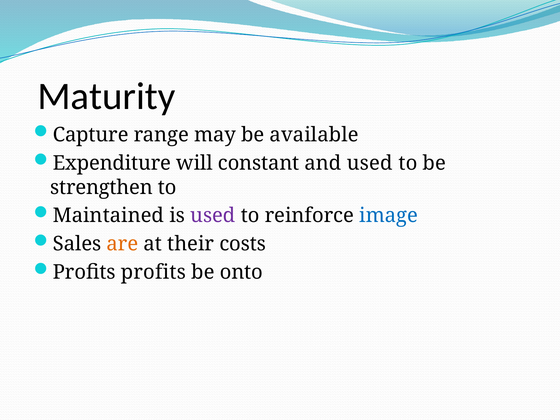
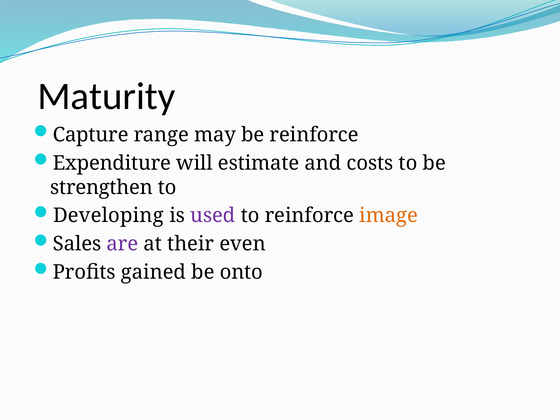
be available: available -> reinforce
constant: constant -> estimate
and used: used -> costs
Maintained: Maintained -> Developing
image colour: blue -> orange
are colour: orange -> purple
costs: costs -> even
Profits profits: profits -> gained
